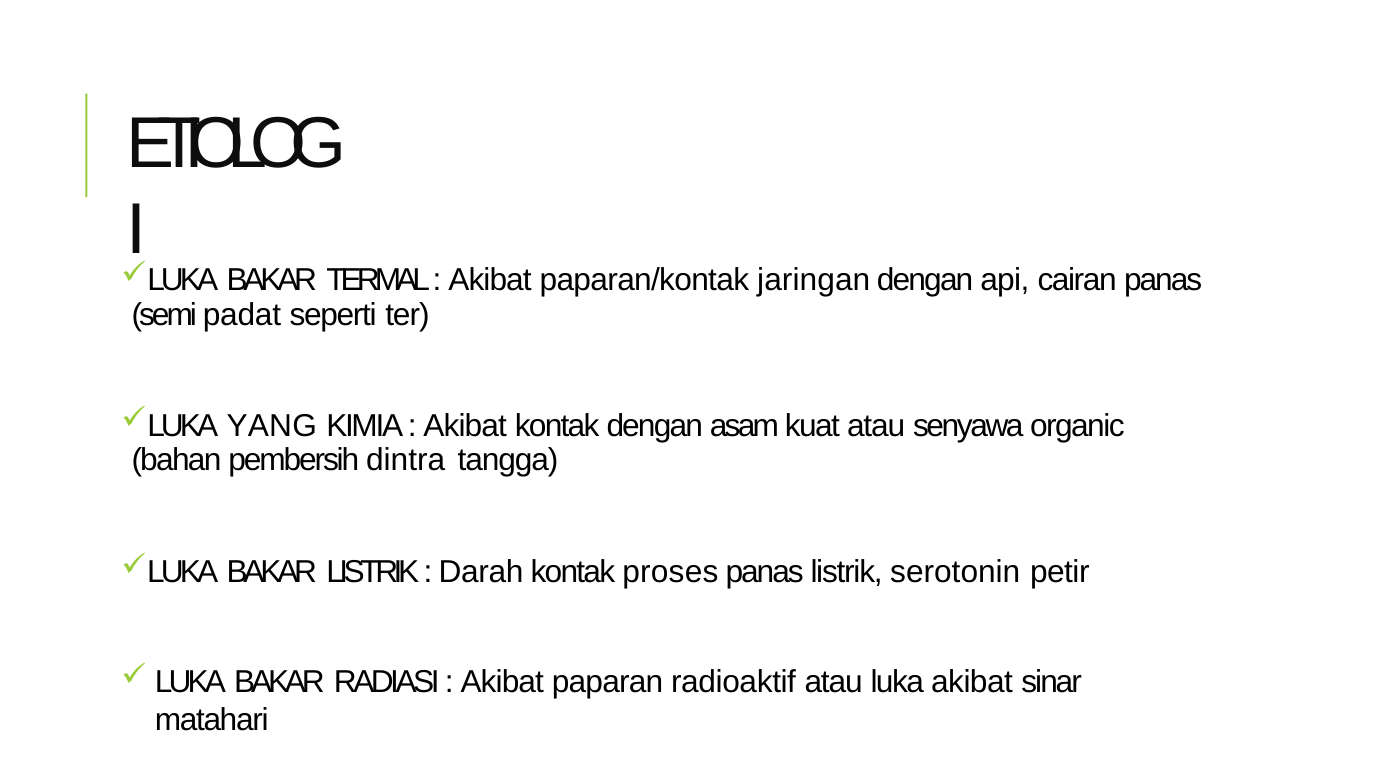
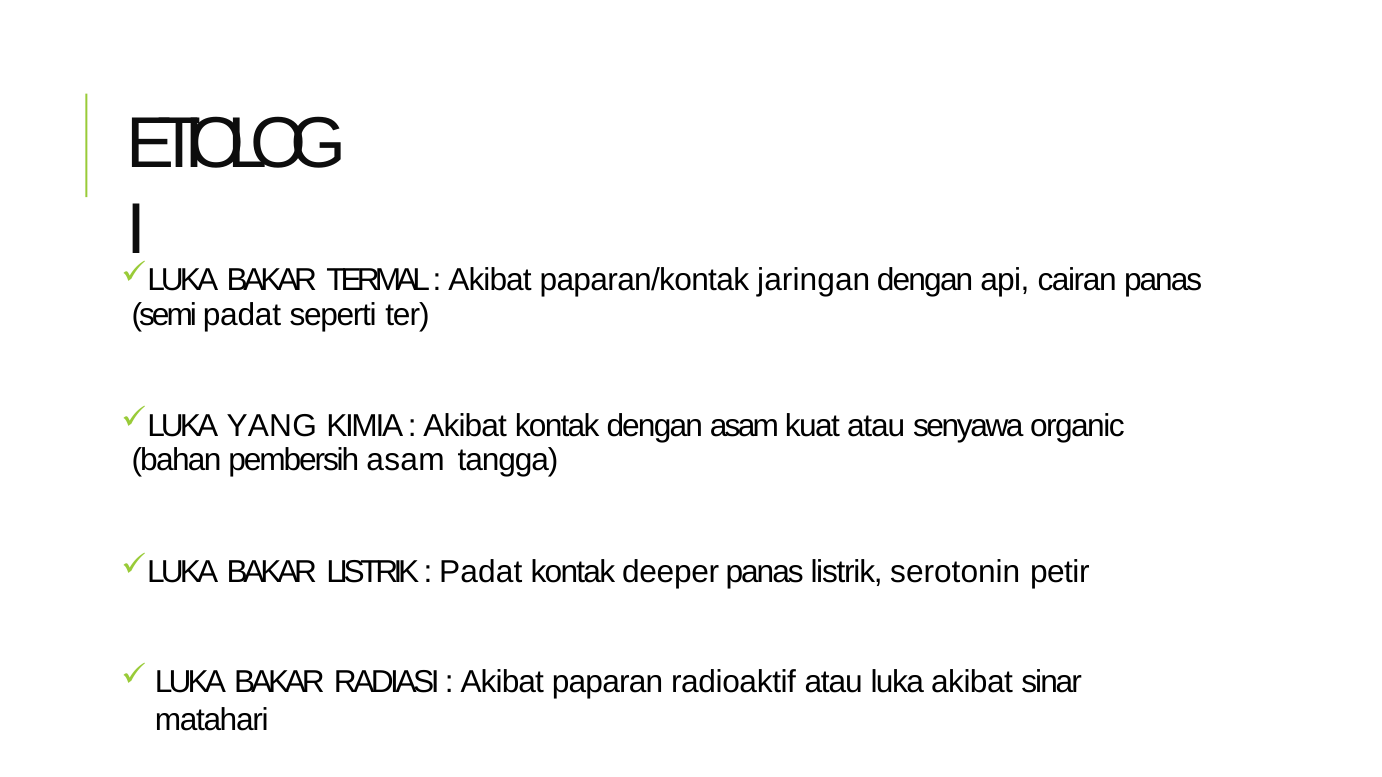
pembersih dintra: dintra -> asam
Darah at (481, 573): Darah -> Padat
proses: proses -> deeper
